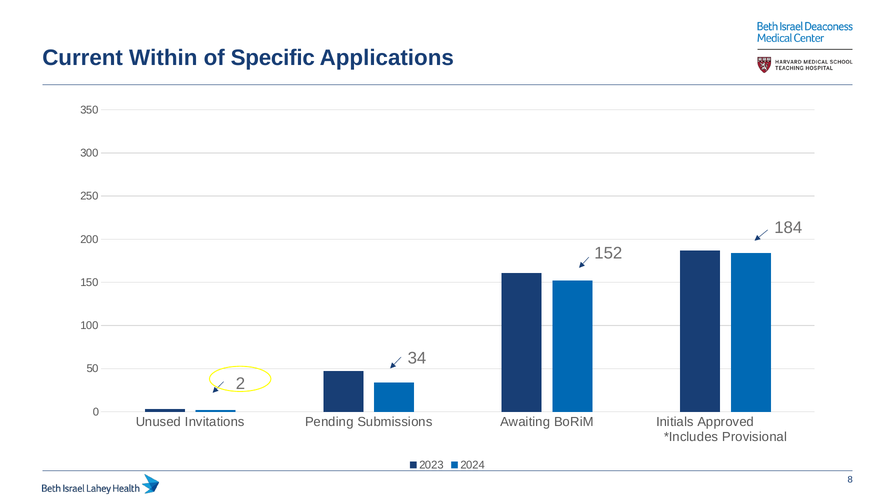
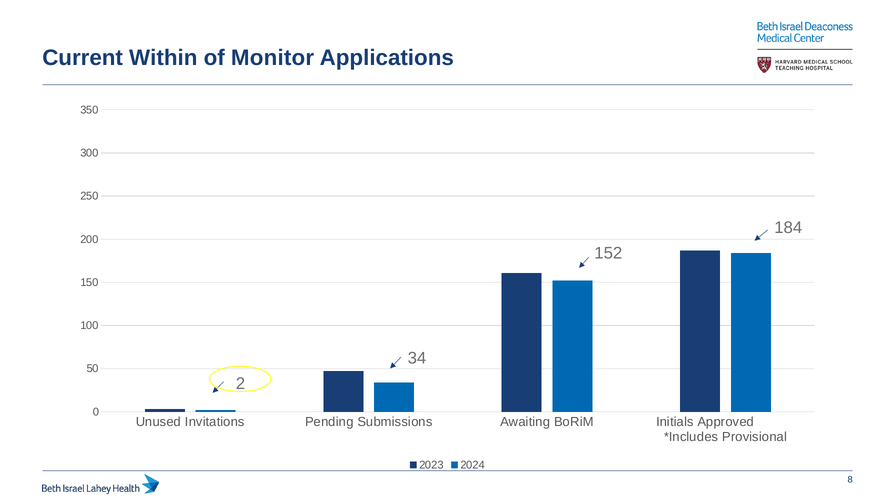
Specific: Specific -> Monitor
